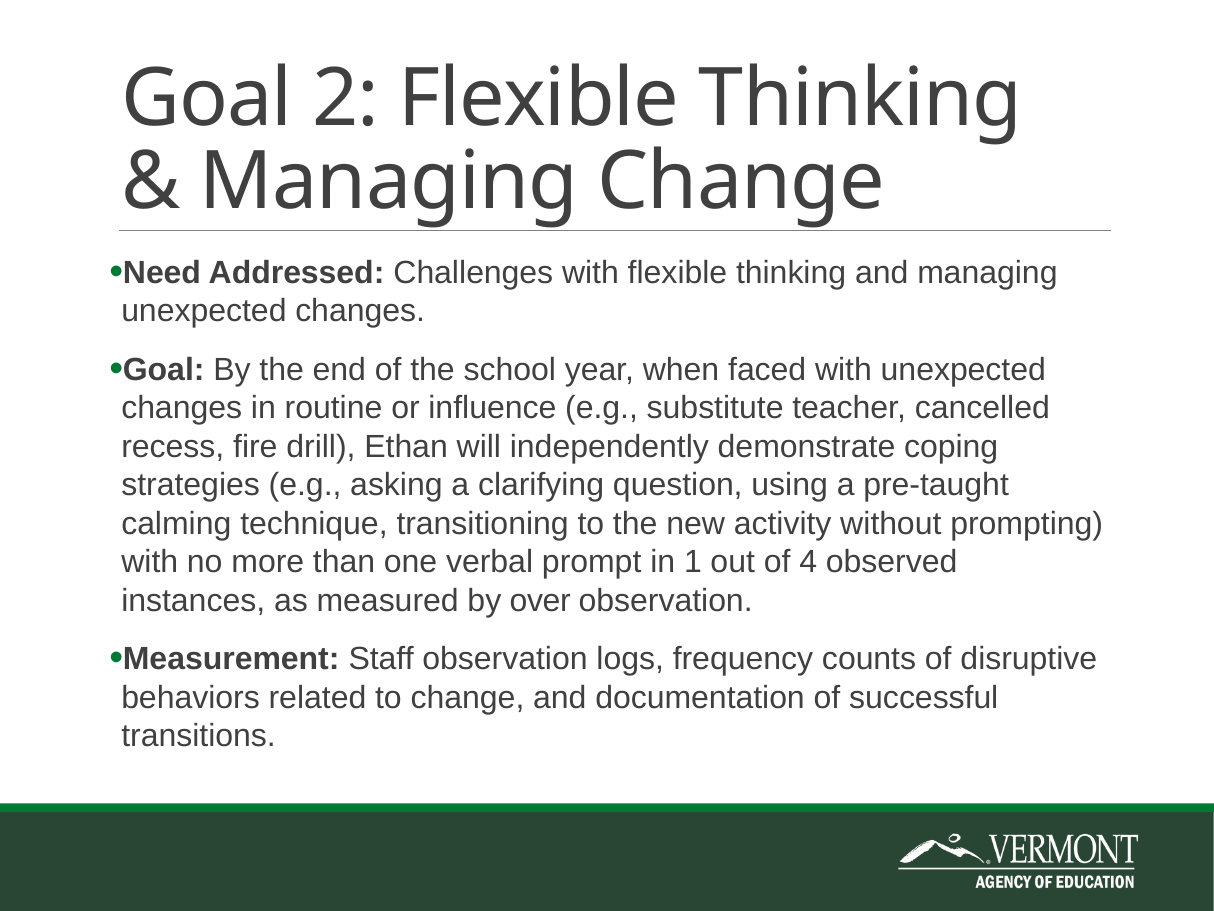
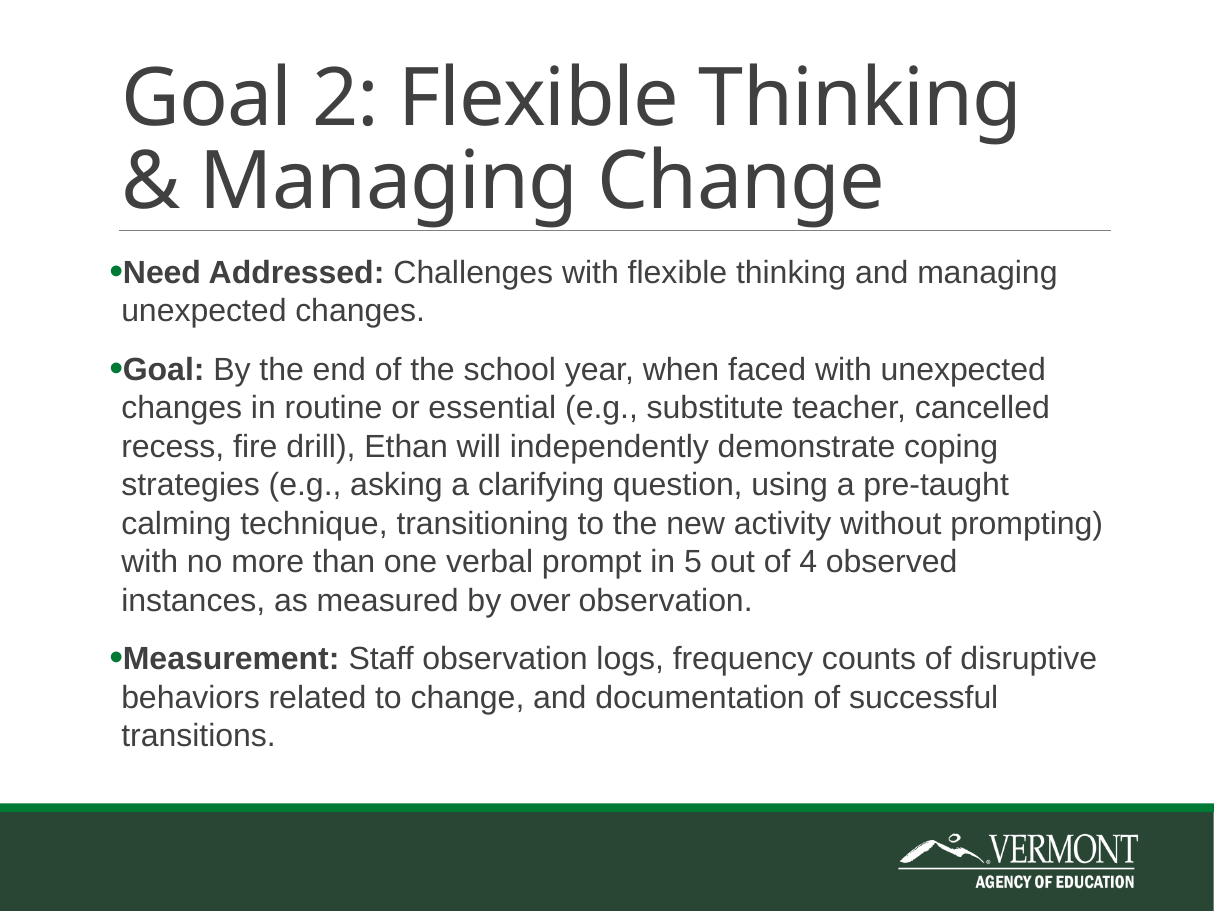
influence: influence -> essential
1: 1 -> 5
